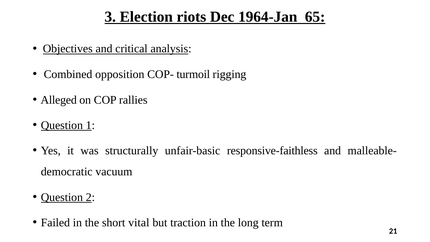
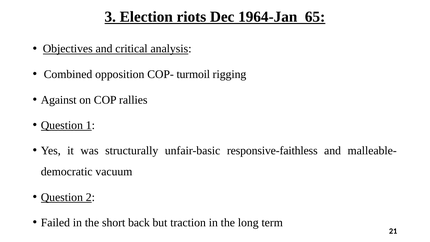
Alleged: Alleged -> Against
vital: vital -> back
